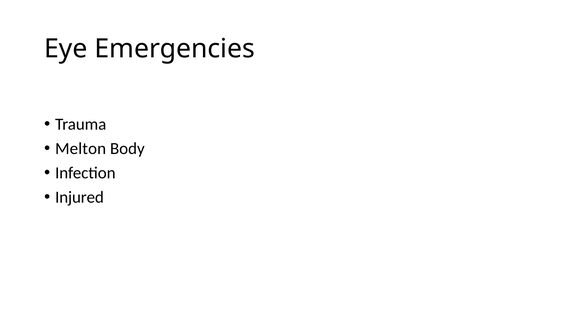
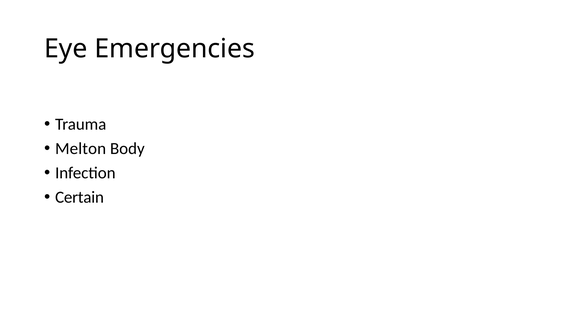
Injured: Injured -> Certain
